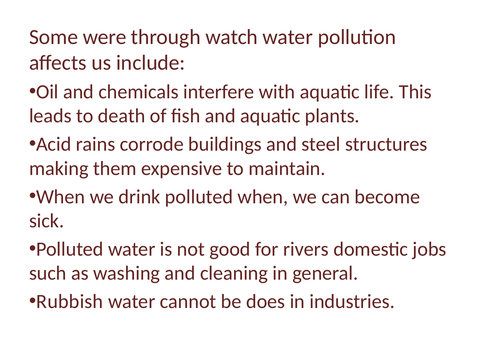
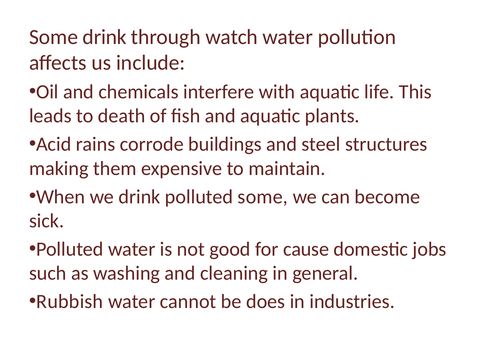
Some were: were -> drink
polluted when: when -> some
rivers: rivers -> cause
